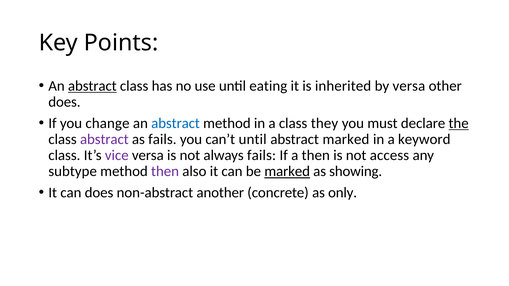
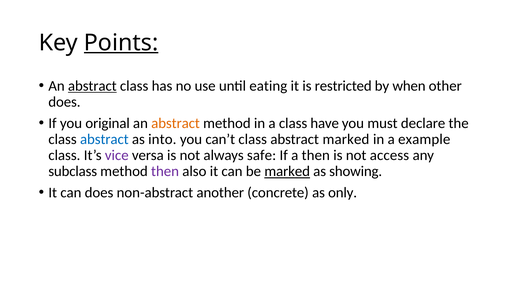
Points underline: none -> present
inherited: inherited -> restricted
by versa: versa -> when
change: change -> original
abstract at (176, 123) colour: blue -> orange
they: they -> have
the underline: present -> none
abstract at (104, 139) colour: purple -> blue
as fails: fails -> into
can’t until: until -> class
keyword: keyword -> example
always fails: fails -> safe
subtype: subtype -> subclass
